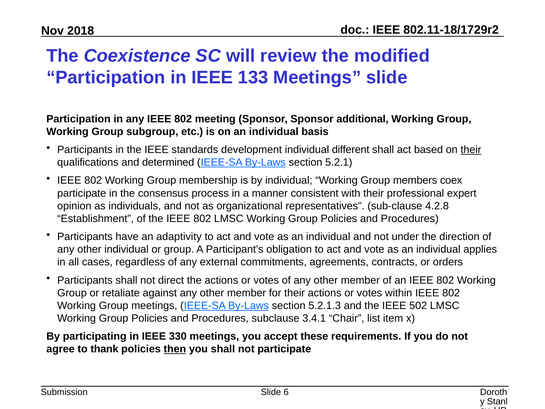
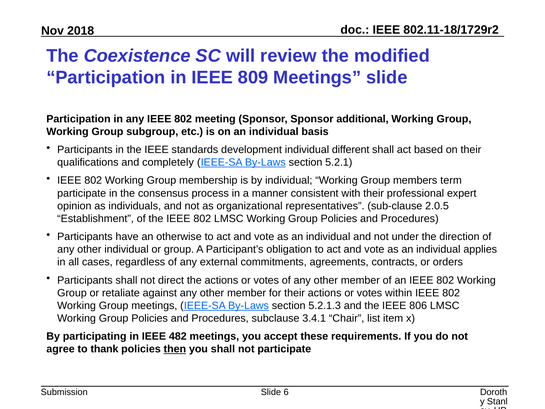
133: 133 -> 809
their at (471, 150) underline: present -> none
determined: determined -> completely
coex: coex -> term
4.2.8: 4.2.8 -> 2.0.5
adaptivity: adaptivity -> otherwise
502: 502 -> 806
330: 330 -> 482
